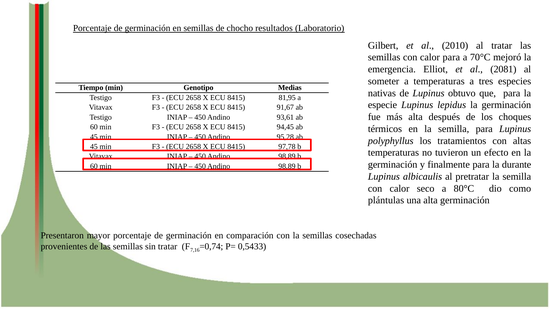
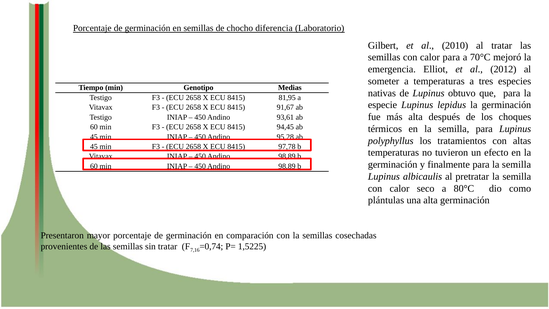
resultados: resultados -> diferencia
2081: 2081 -> 2012
para la durante: durante -> semilla
0,5433: 0,5433 -> 1,5225
